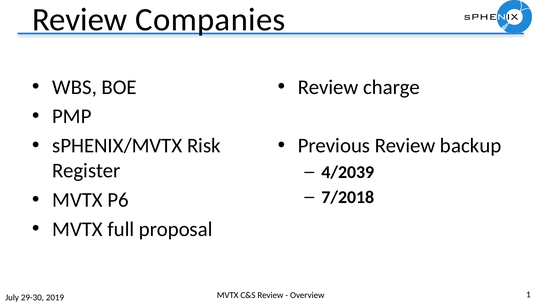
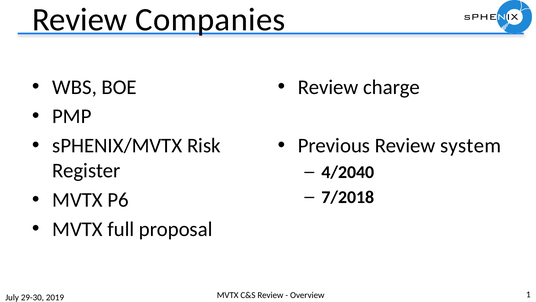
backup: backup -> system
4/2039: 4/2039 -> 4/2040
